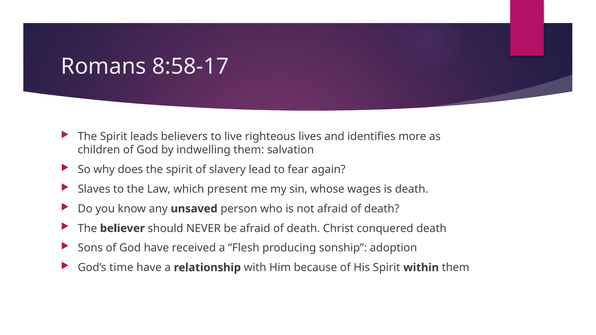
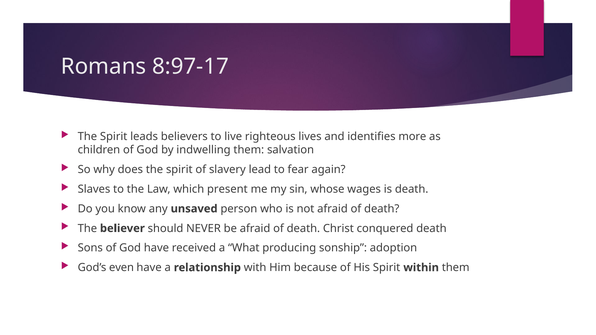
8:58-17: 8:58-17 -> 8:97-17
Flesh: Flesh -> What
time: time -> even
